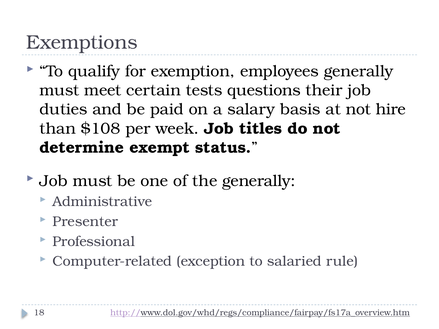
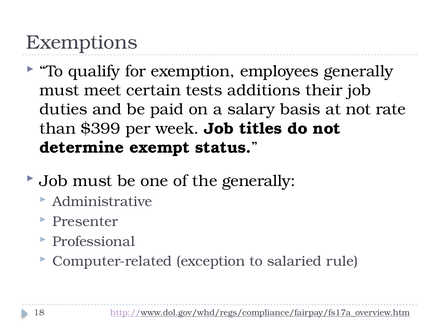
questions: questions -> additions
hire: hire -> rate
$108: $108 -> $399
